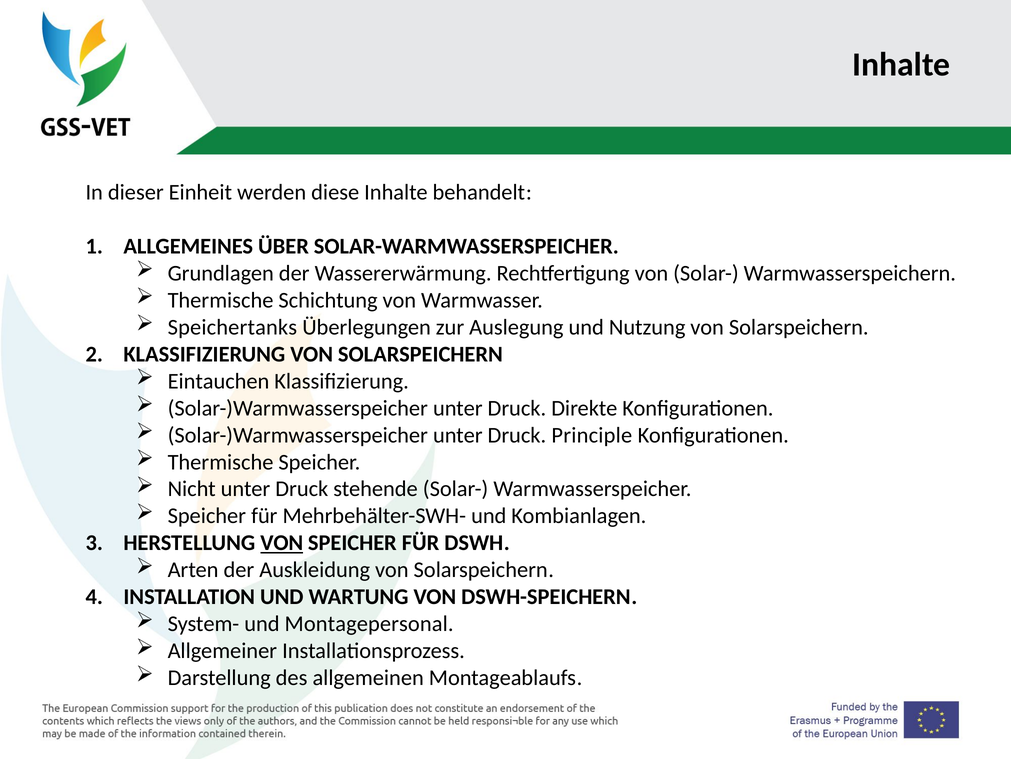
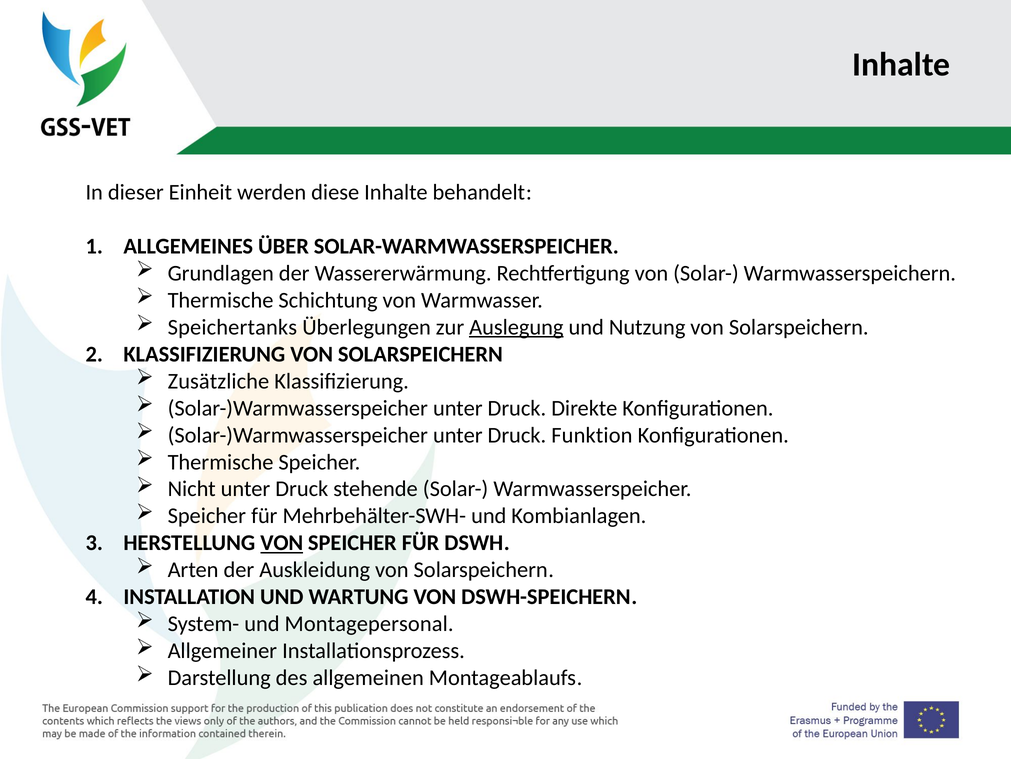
Auslegung underline: none -> present
Eintauchen: Eintauchen -> Zusätzliche
Principle: Principle -> Funktion
